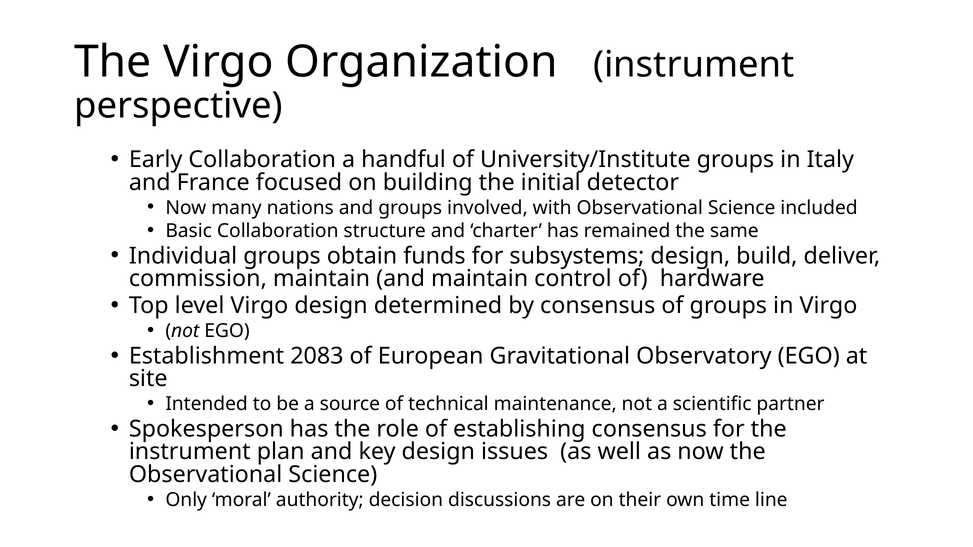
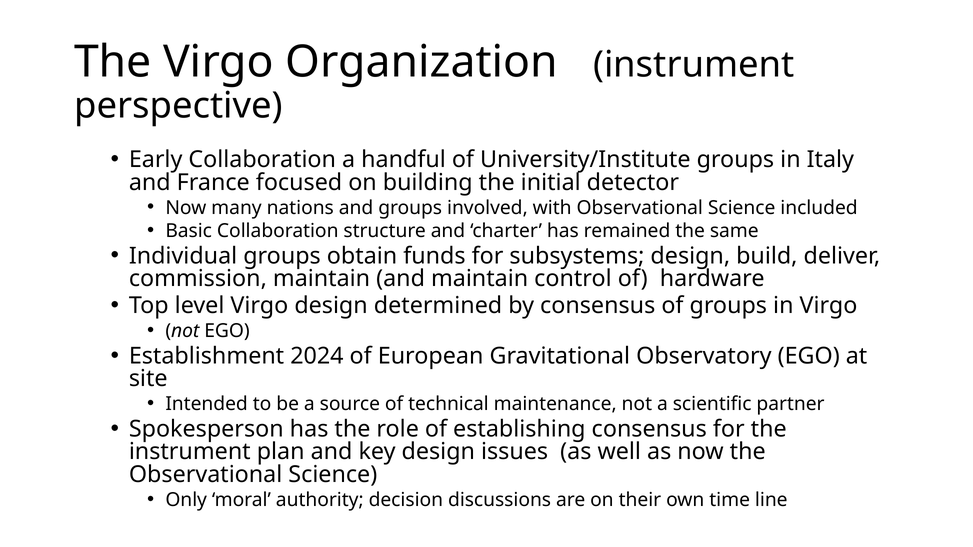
2083: 2083 -> 2024
